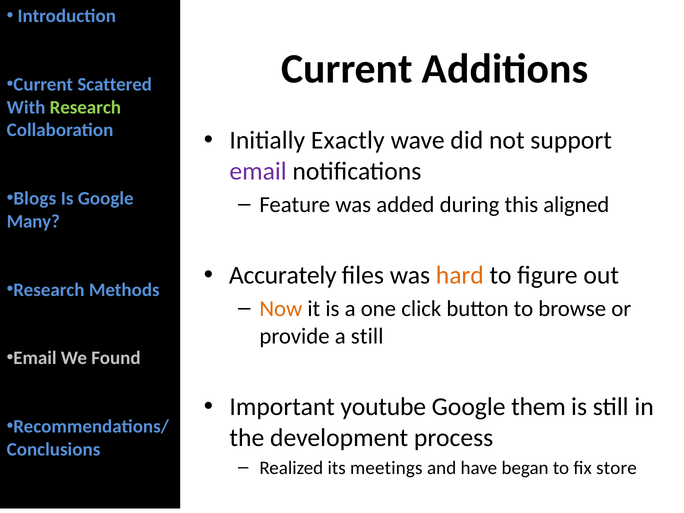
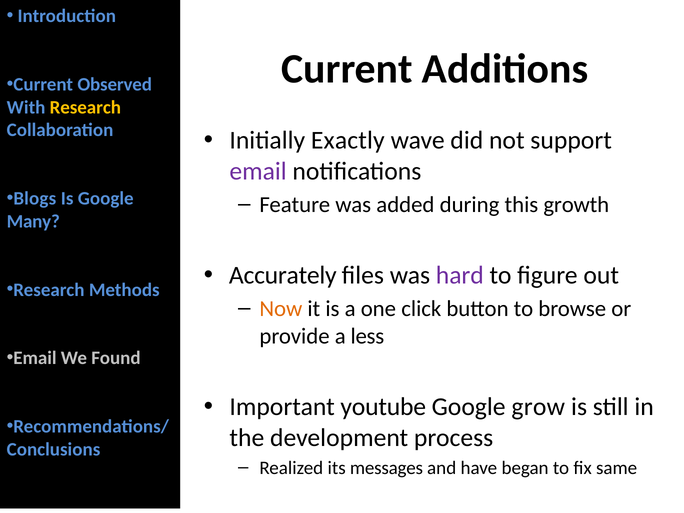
Scattered: Scattered -> Observed
Research at (85, 107) colour: light green -> yellow
aligned: aligned -> growth
hard colour: orange -> purple
a still: still -> less
them: them -> grow
meetings: meetings -> messages
store: store -> same
